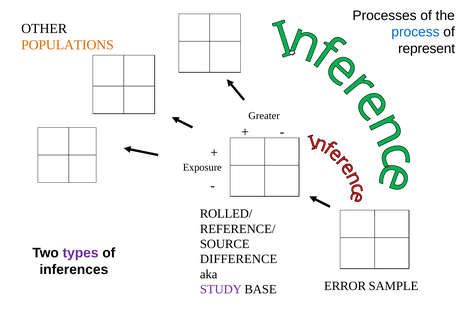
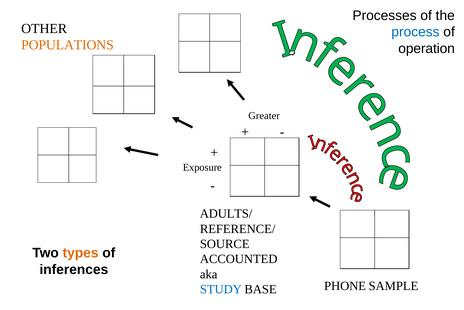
represent: represent -> operation
ROLLED/: ROLLED/ -> ADULTS/
types colour: purple -> orange
DIFFERENCE: DIFFERENCE -> ACCOUNTED
STUDY colour: purple -> blue
ERROR: ERROR -> PHONE
